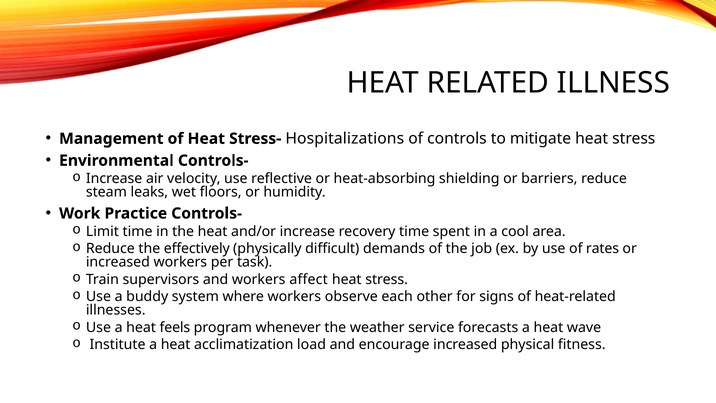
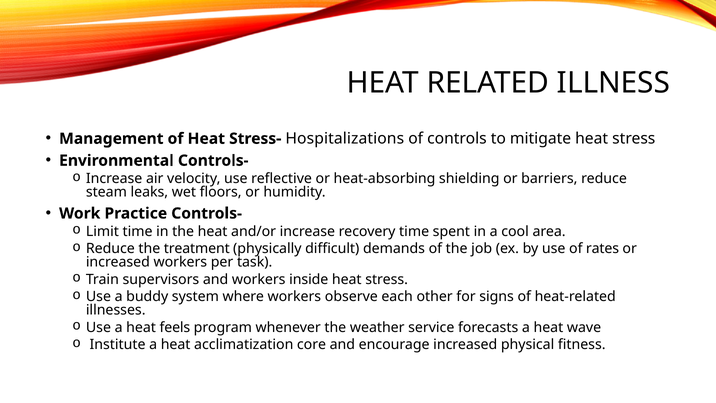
effectively: effectively -> treatment
affect: affect -> inside
load: load -> core
